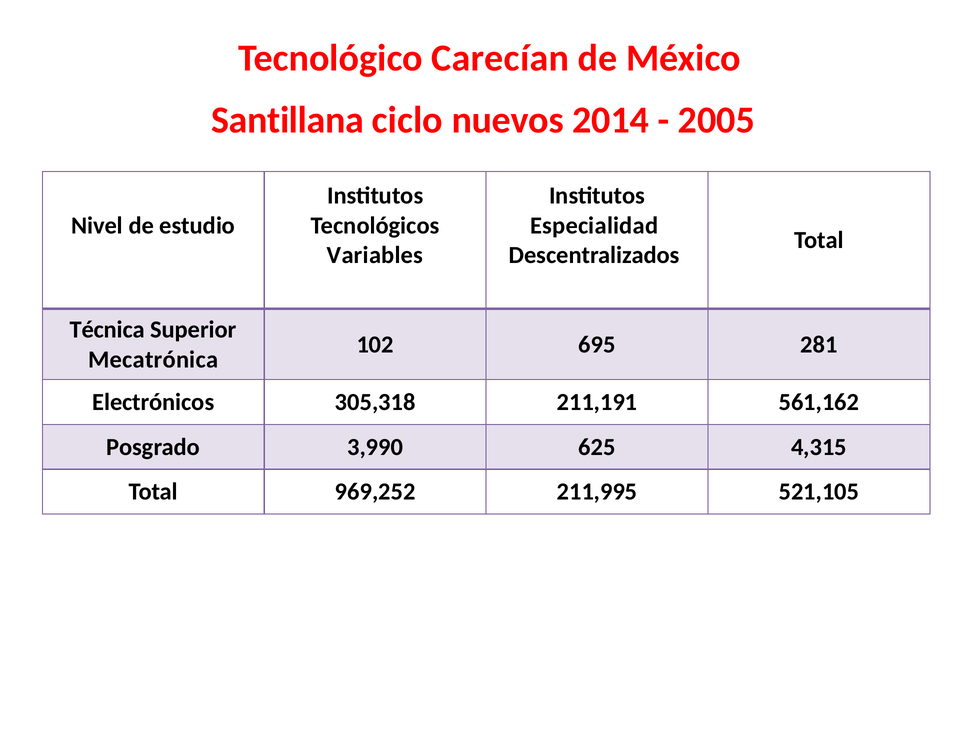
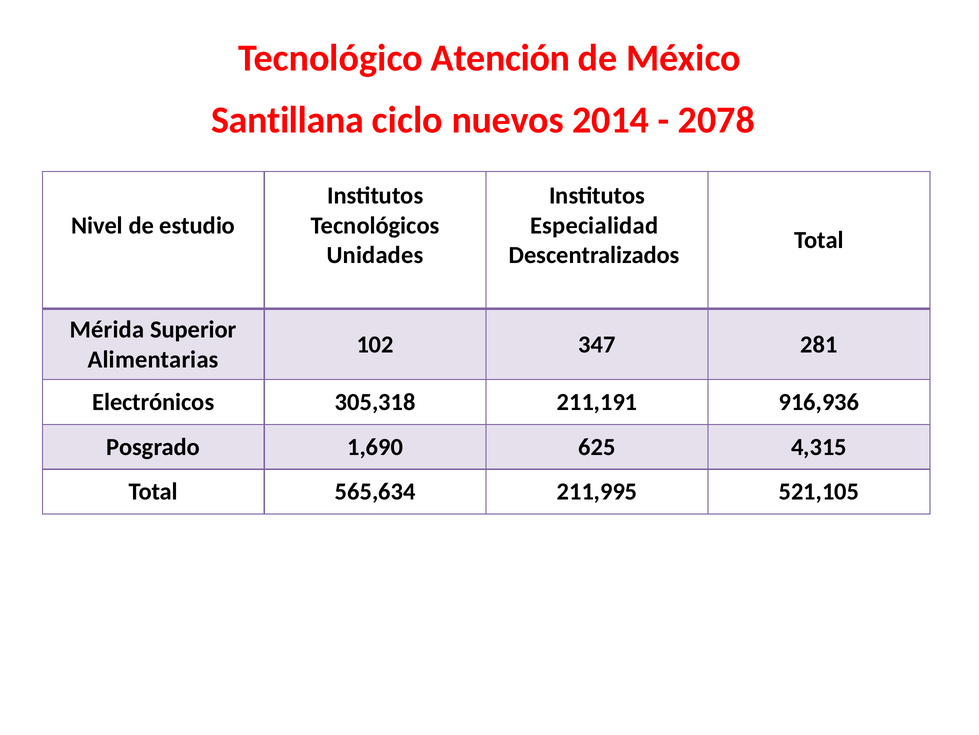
Carecían: Carecían -> Atención
2005: 2005 -> 2078
Variables: Variables -> Unidades
Técnica: Técnica -> Mérida
695: 695 -> 347
Mecatrónica: Mecatrónica -> Alimentarias
561,162: 561,162 -> 916,936
3,990: 3,990 -> 1,690
969,252: 969,252 -> 565,634
